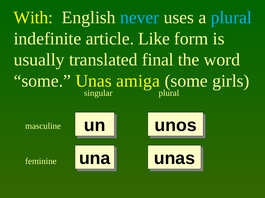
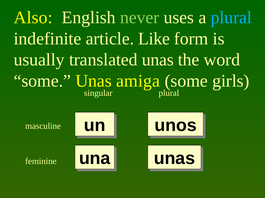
With: With -> Also
never colour: light blue -> light green
translated final: final -> unas
